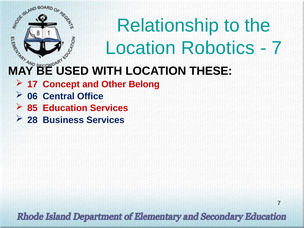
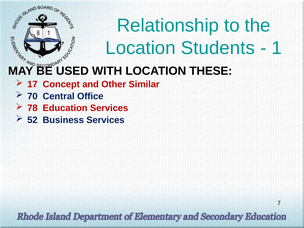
Robotics: Robotics -> Students
7 at (277, 48): 7 -> 1
Belong: Belong -> Similar
06: 06 -> 70
85: 85 -> 78
28: 28 -> 52
